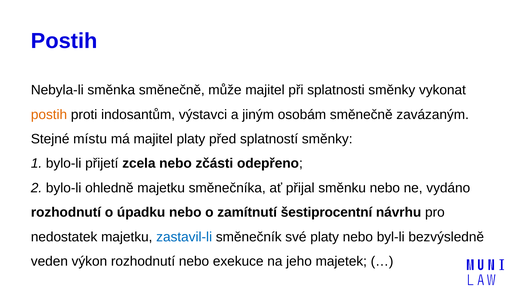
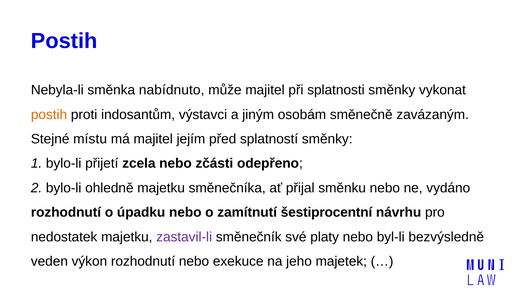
směnka směnečně: směnečně -> nabídnuto
majitel platy: platy -> jejím
zastavil-li colour: blue -> purple
